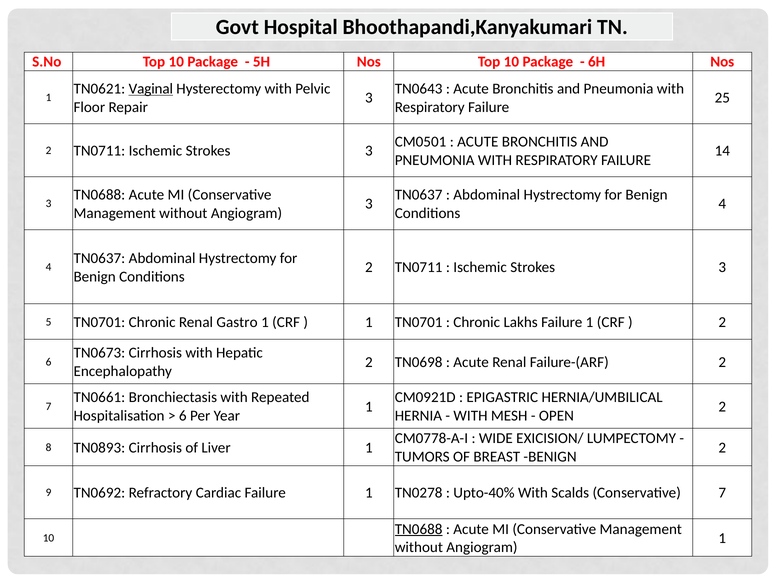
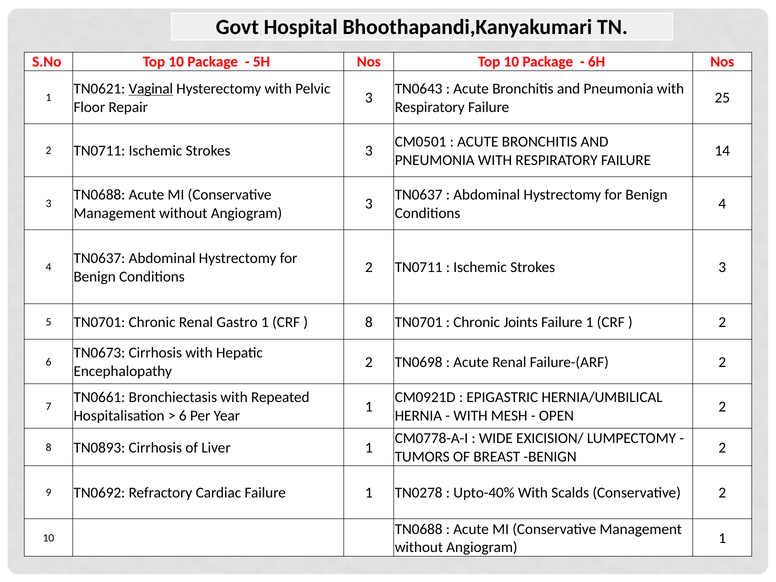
1 at (369, 322): 1 -> 8
Lakhs: Lakhs -> Joints
Conservative 7: 7 -> 2
TN0688 at (419, 529) underline: present -> none
